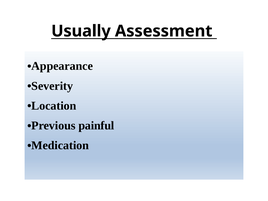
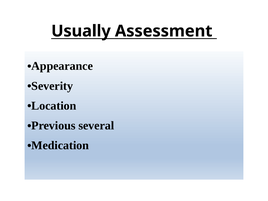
painful: painful -> several
